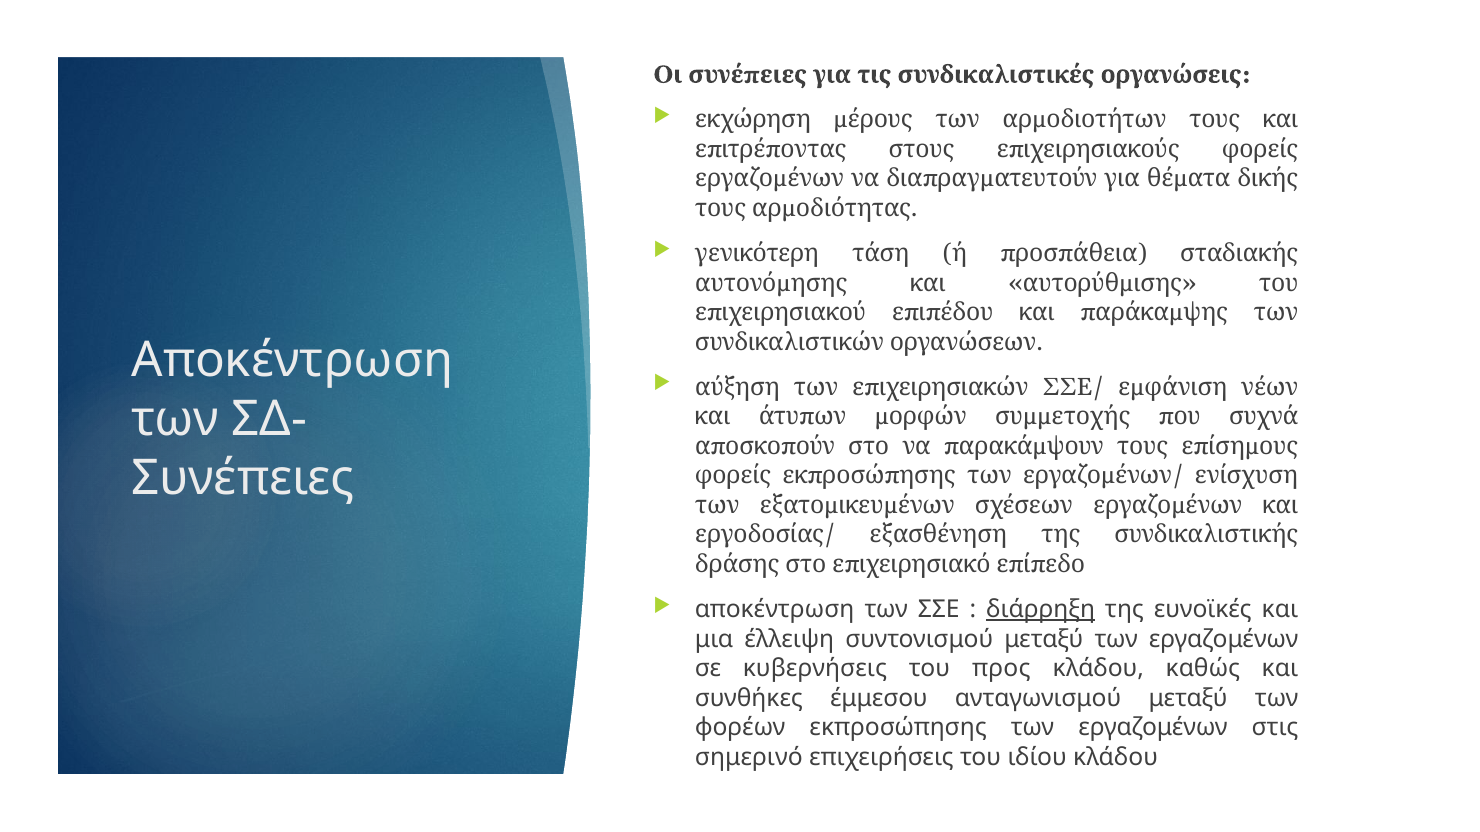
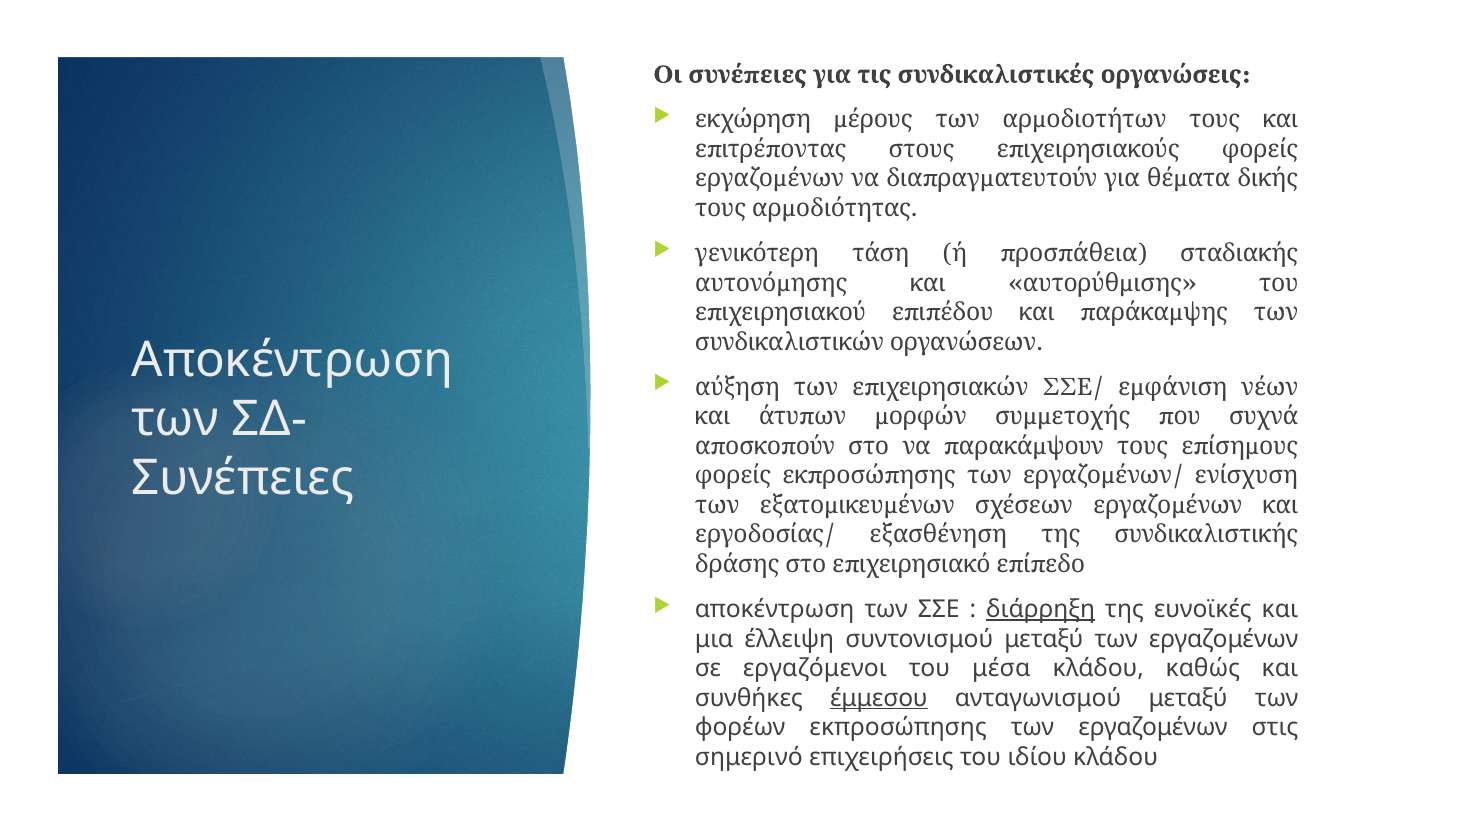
κυβερνήσεις: κυβερνήσεις -> εργαζόμενοι
προς: προς -> μέσα
έμμεσου underline: none -> present
